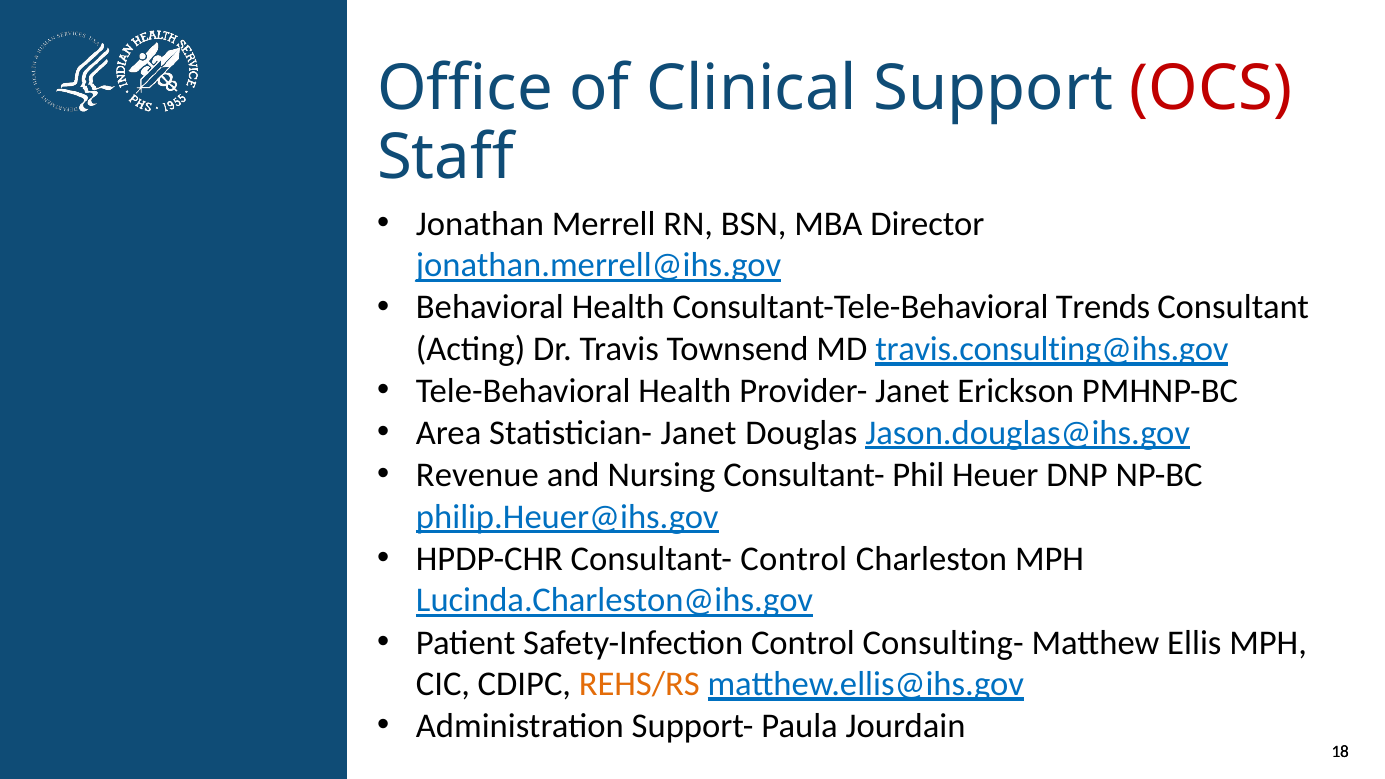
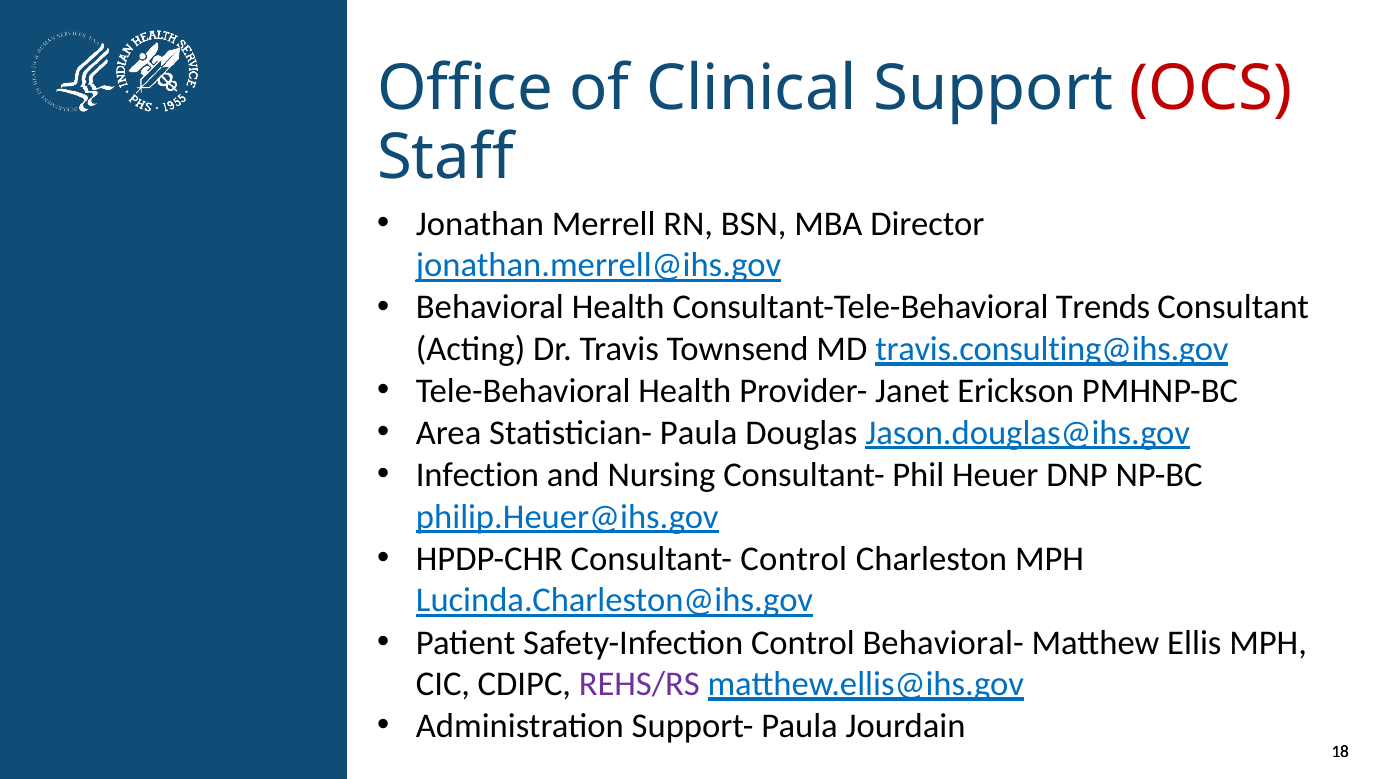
Statistician- Janet: Janet -> Paula
Revenue: Revenue -> Infection
Consulting-: Consulting- -> Behavioral-
REHS/RS colour: orange -> purple
